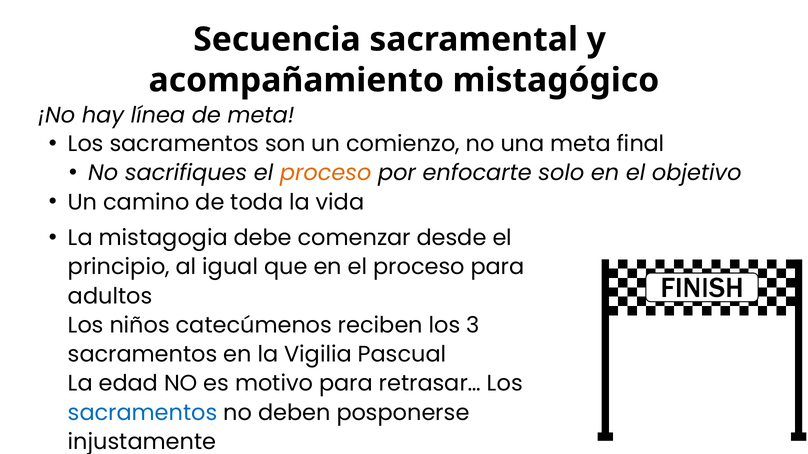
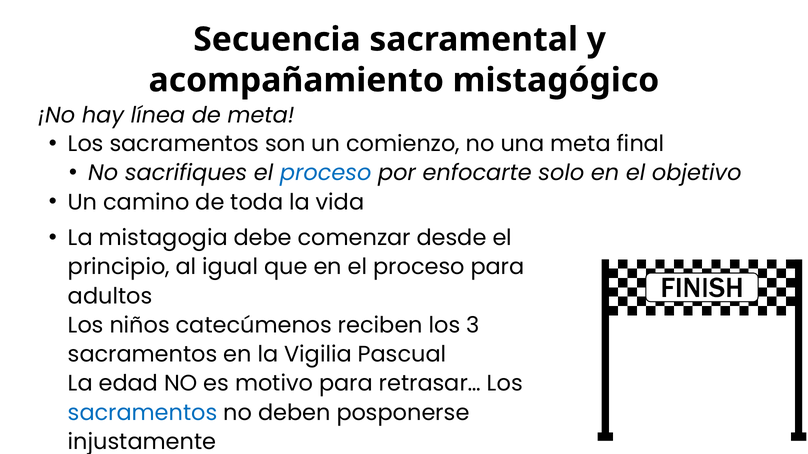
proceso at (326, 173) colour: orange -> blue
